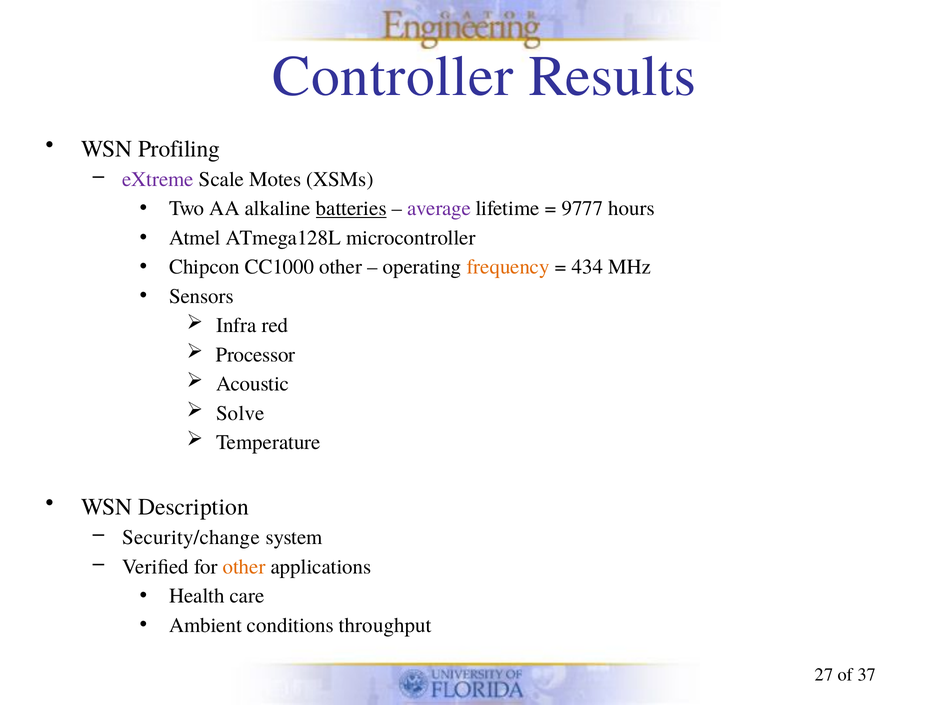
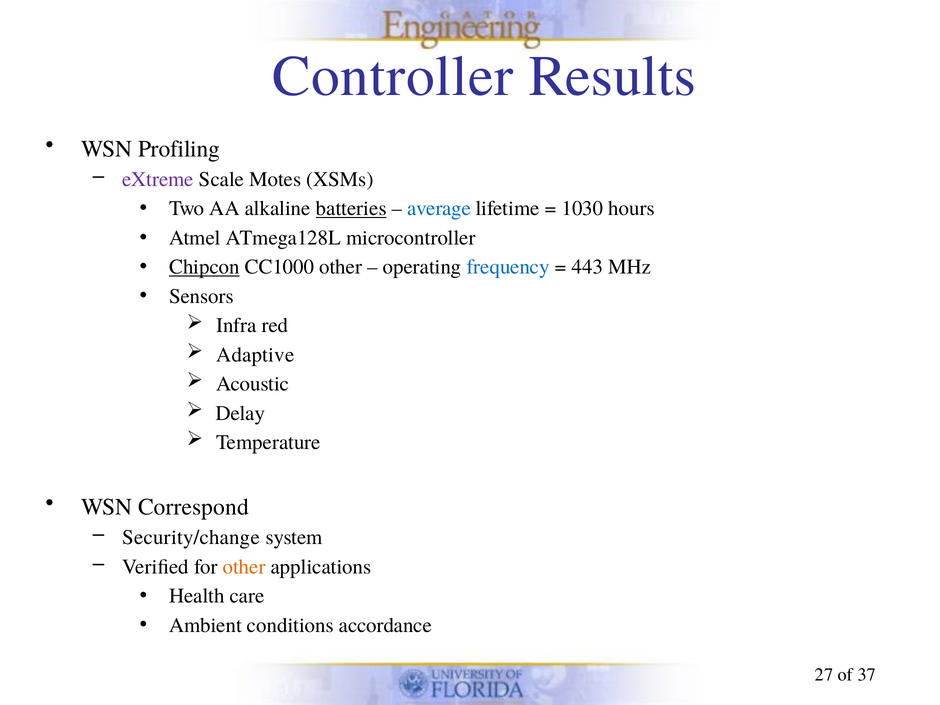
average colour: purple -> blue
9777: 9777 -> 1030
Chipcon underline: none -> present
frequency colour: orange -> blue
434: 434 -> 443
Processor: Processor -> Adaptive
Solve: Solve -> Delay
Description: Description -> Correspond
throughput: throughput -> accordance
